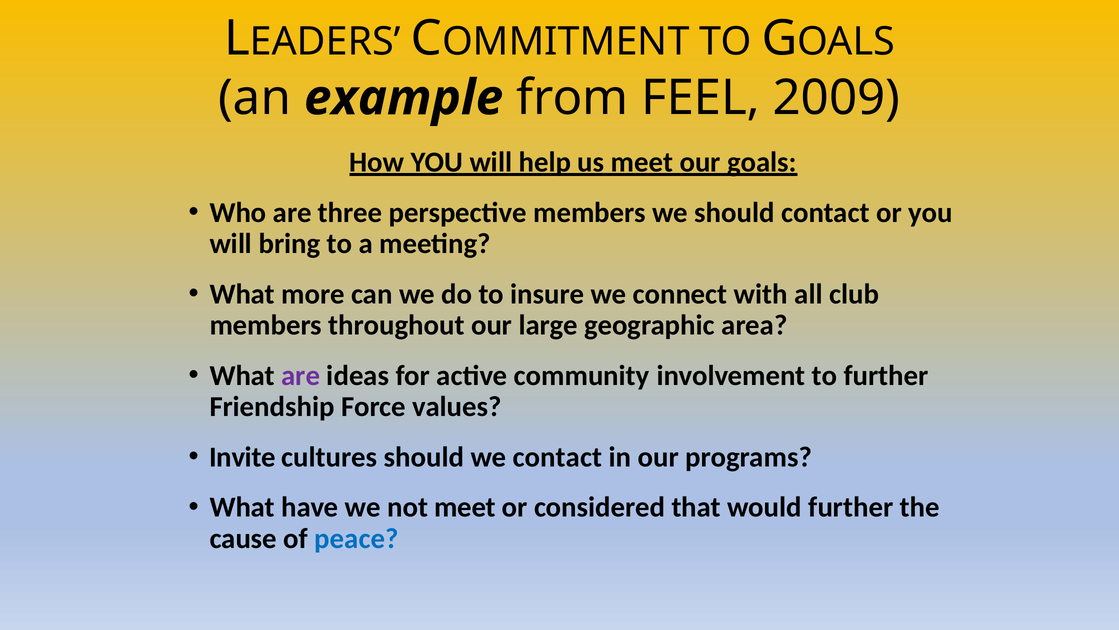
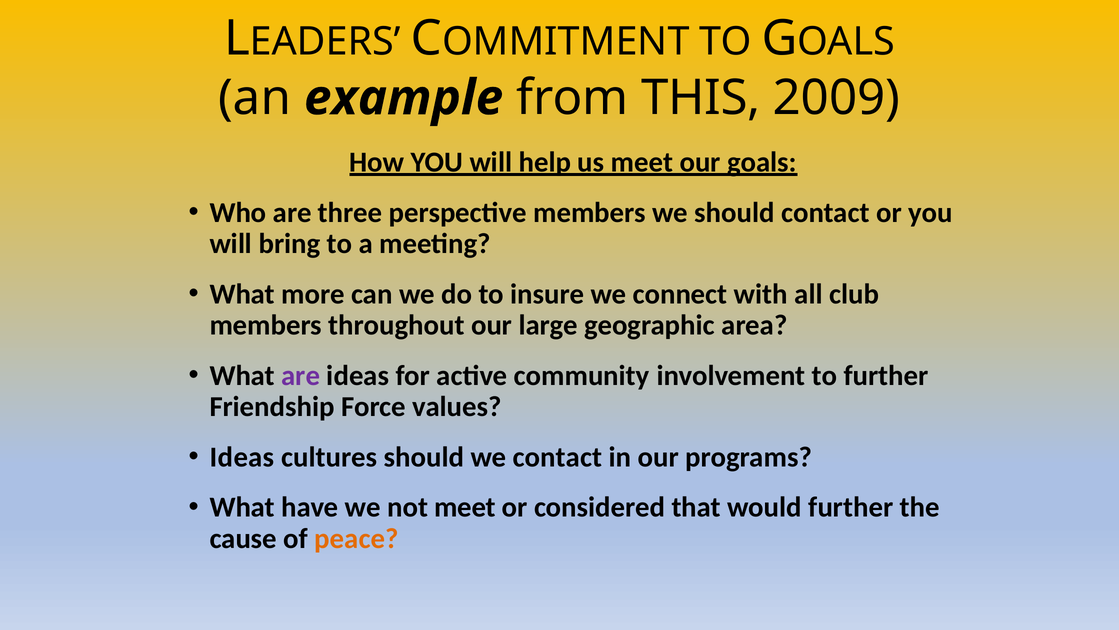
FEEL: FEEL -> THIS
Invite at (242, 457): Invite -> Ideas
peace colour: blue -> orange
